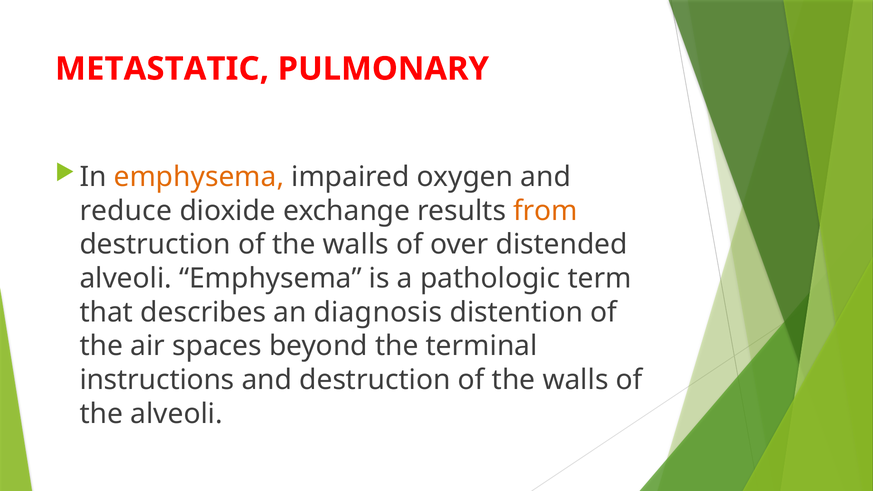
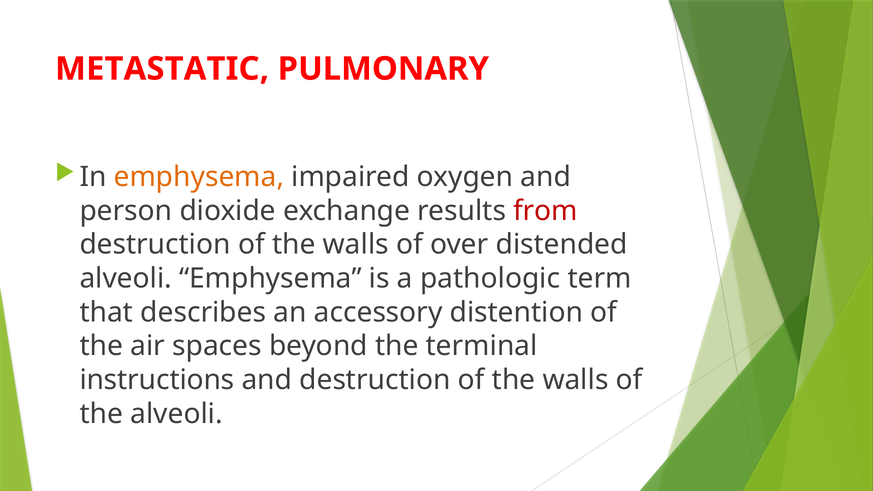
reduce: reduce -> person
from colour: orange -> red
diagnosis: diagnosis -> accessory
